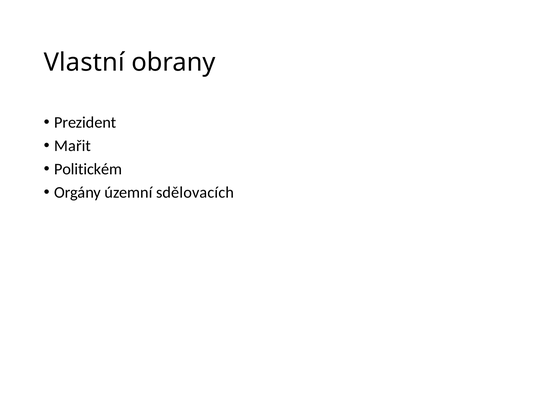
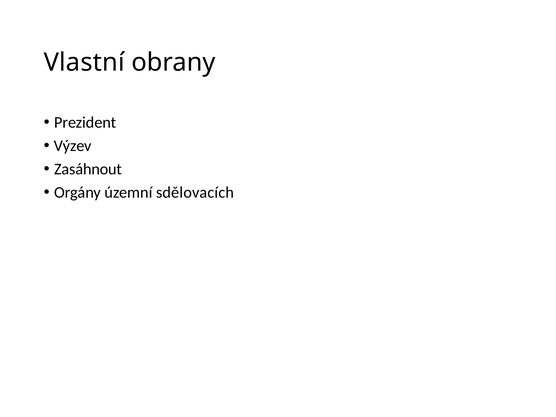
Mařit: Mařit -> Výzev
Politickém: Politickém -> Zasáhnout
